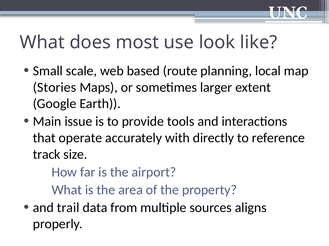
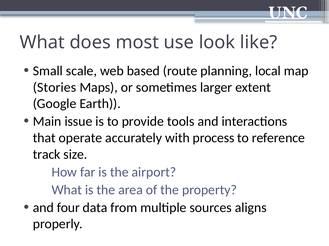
directly: directly -> process
trail: trail -> four
